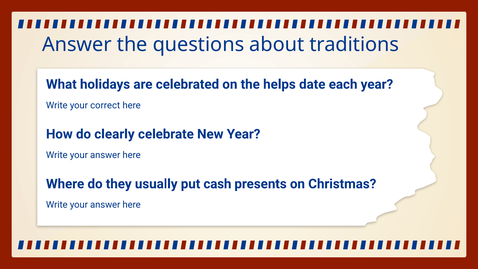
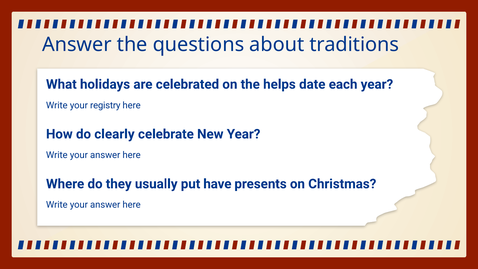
correct: correct -> registry
cash: cash -> have
